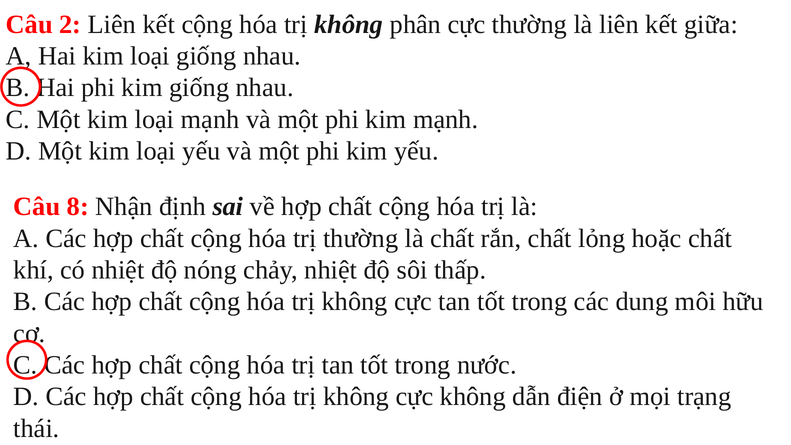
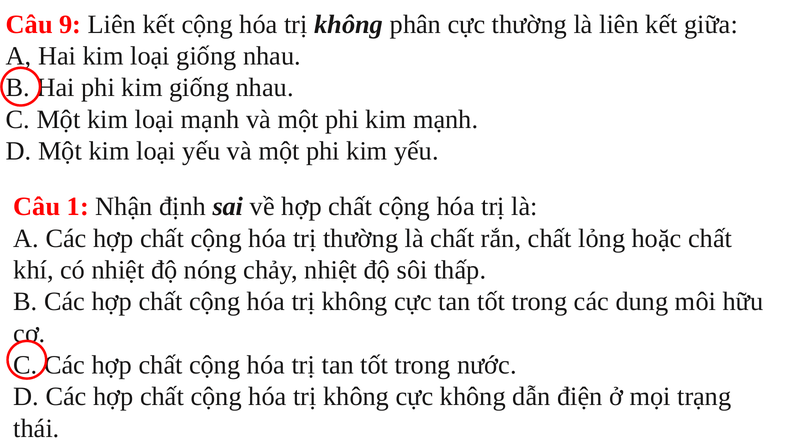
2: 2 -> 9
8: 8 -> 1
